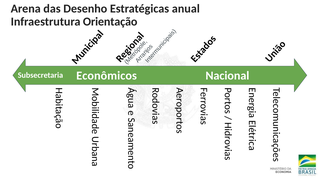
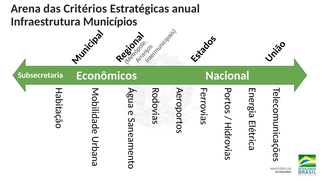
Desenho: Desenho -> Critérios
Orientação: Orientação -> Municípios
